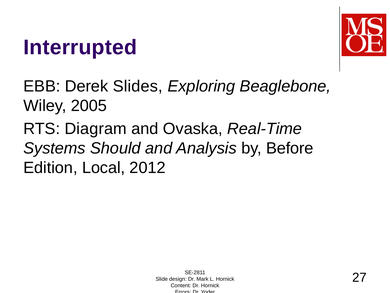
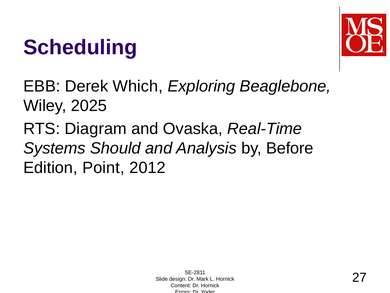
Interrupted: Interrupted -> Scheduling
Slides: Slides -> Which
2005: 2005 -> 2025
Local: Local -> Point
